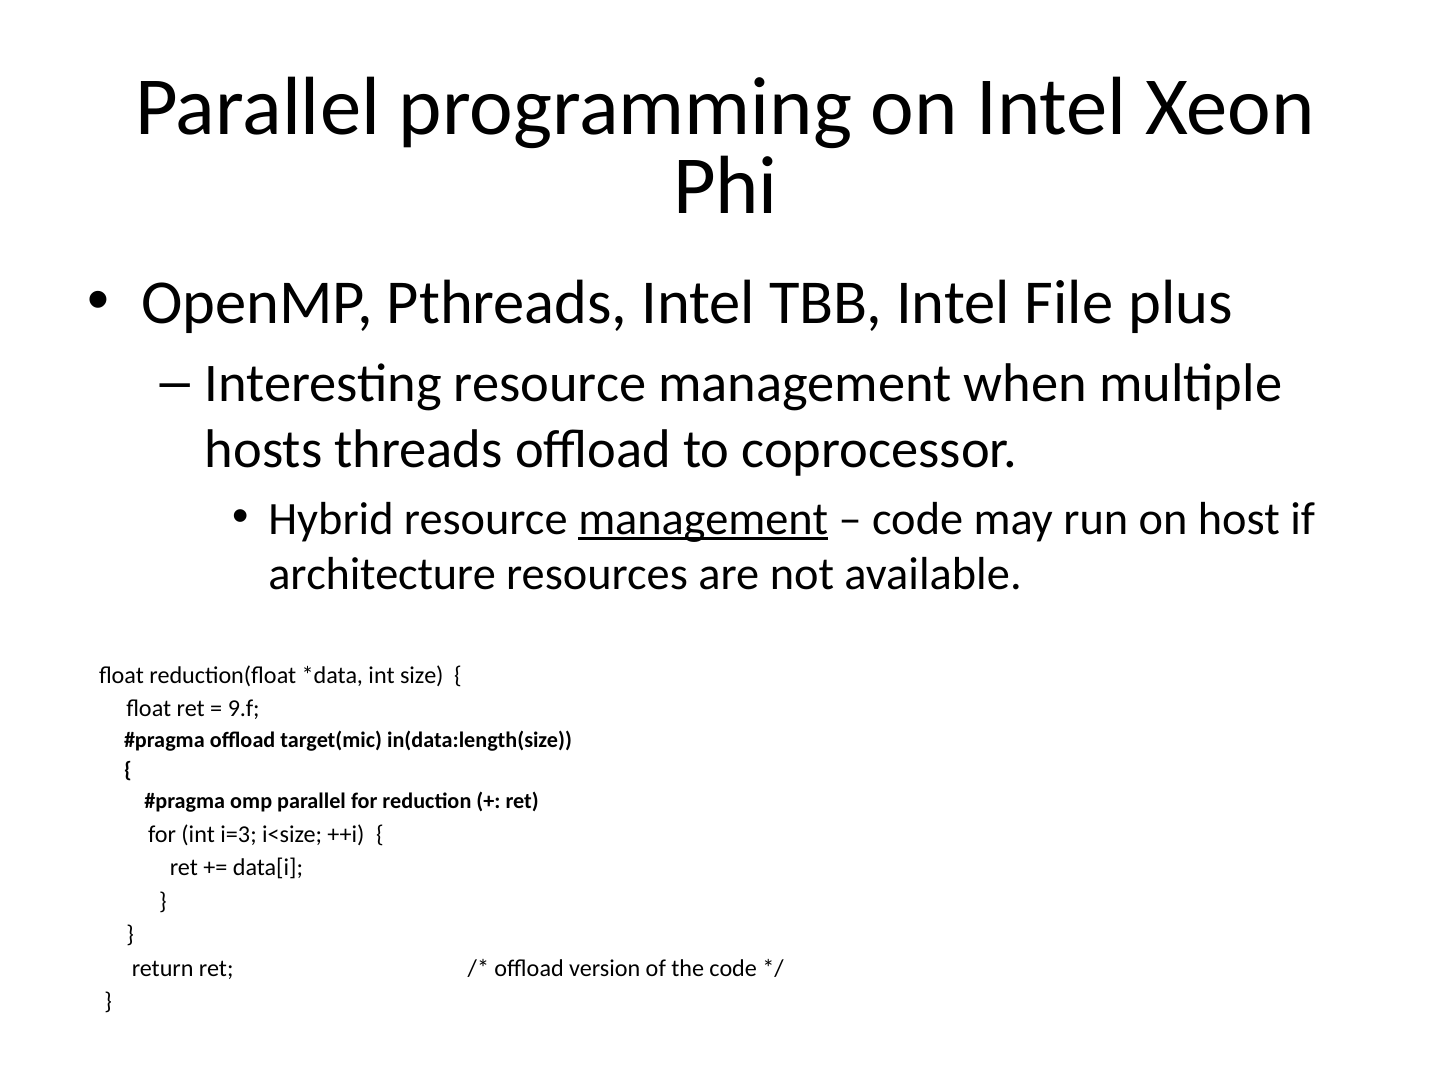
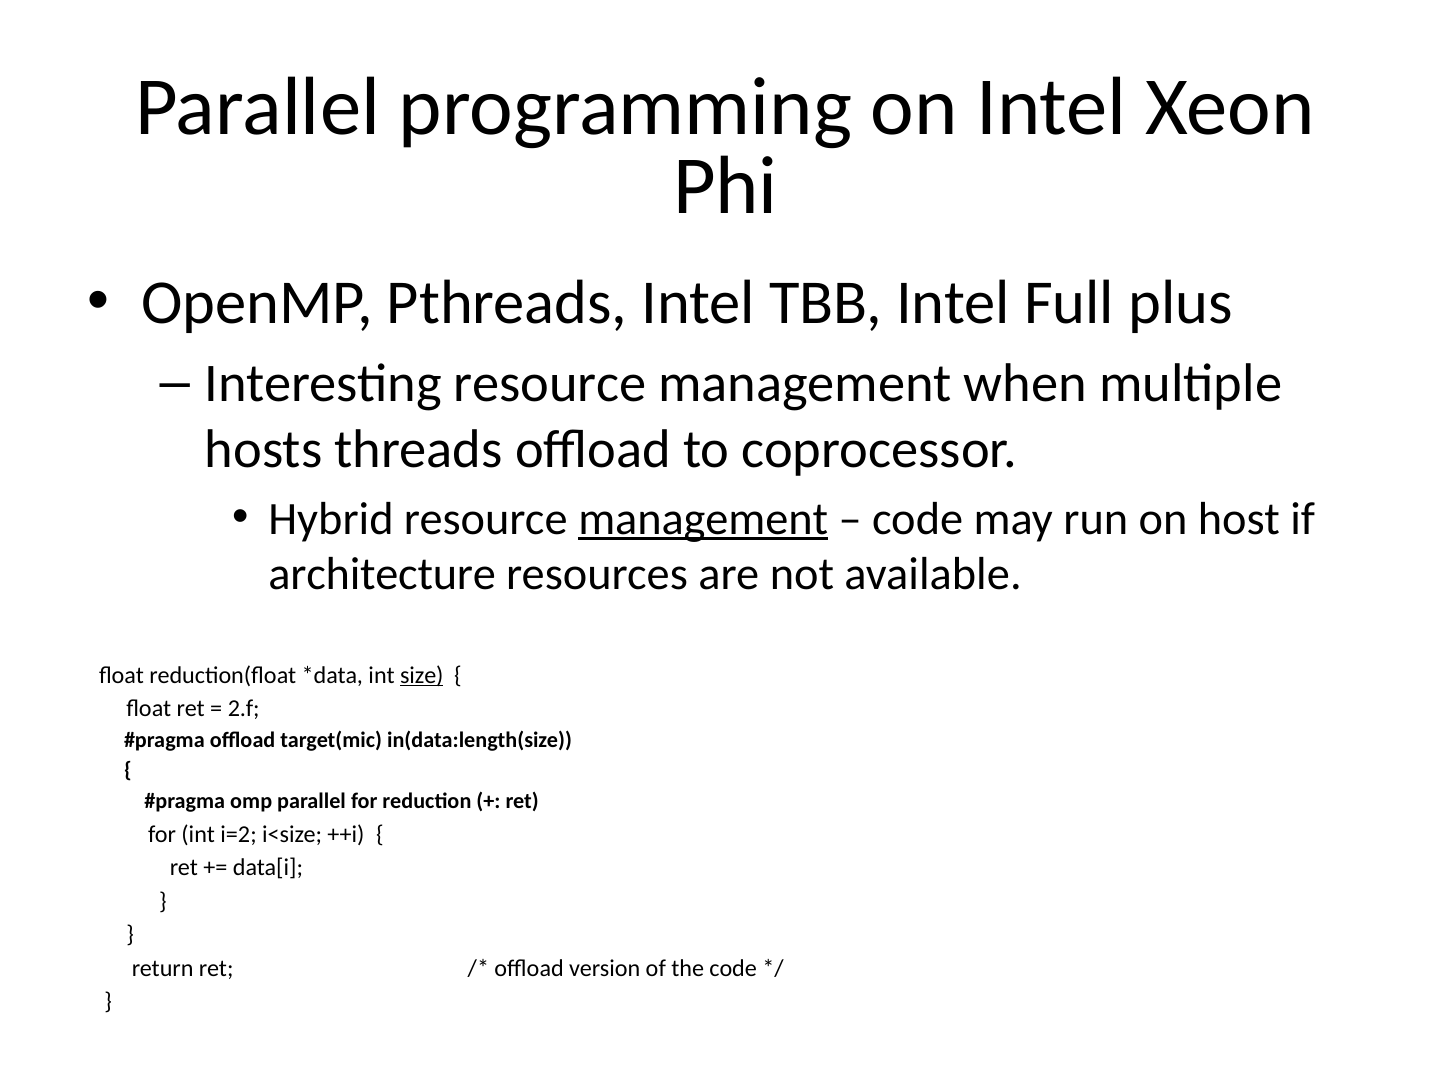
File: File -> Full
size underline: none -> present
9.f: 9.f -> 2.f
i=3: i=3 -> i=2
